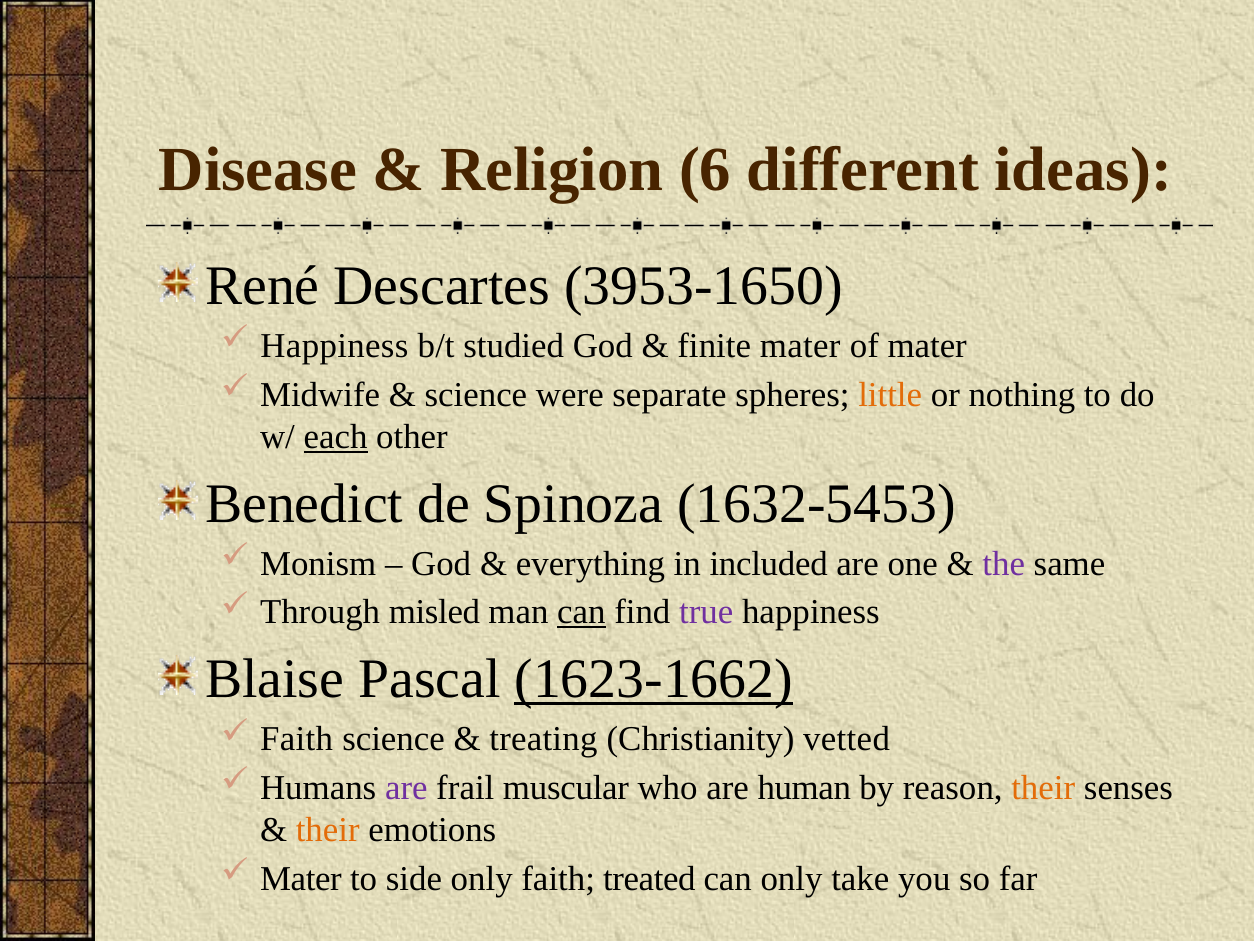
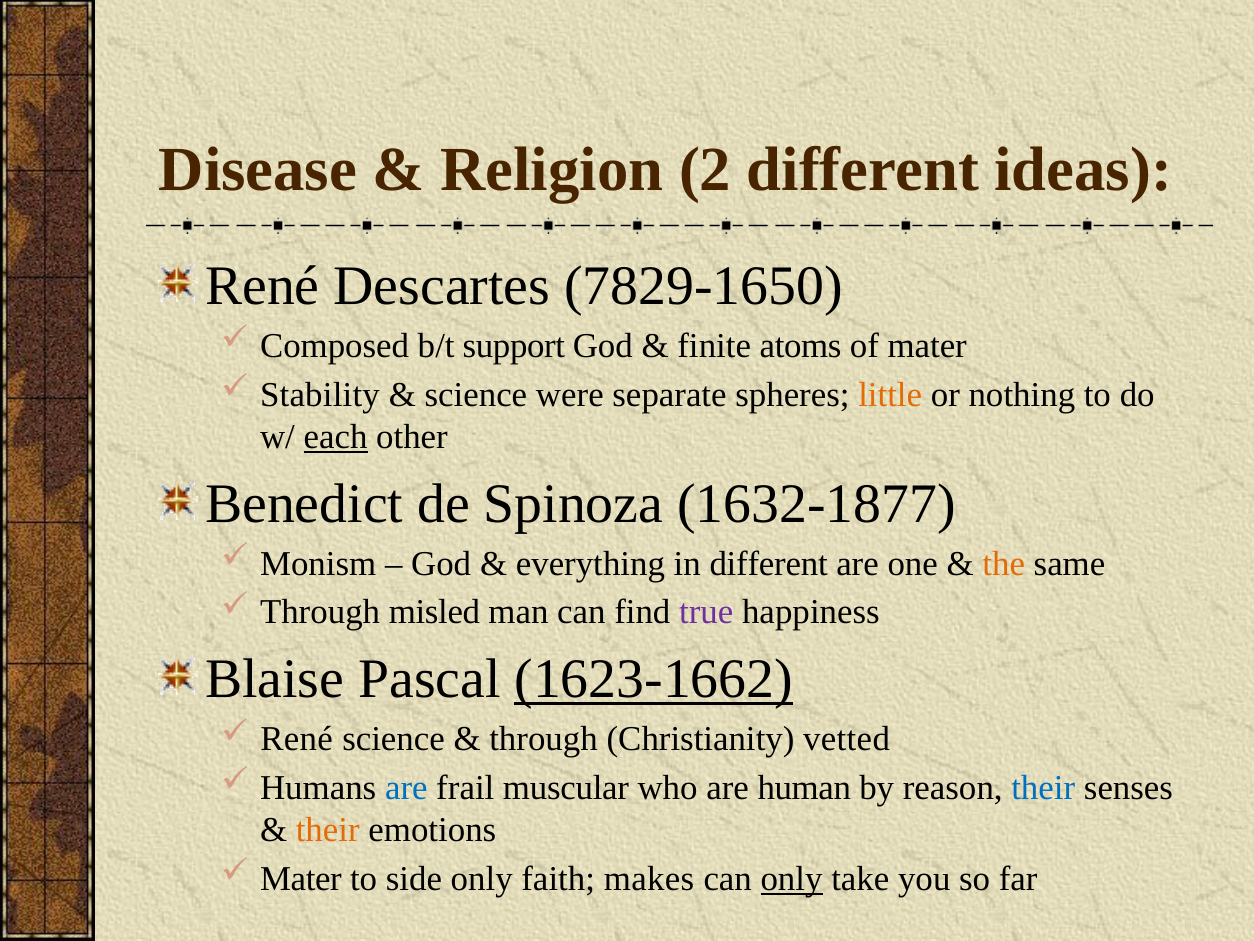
6: 6 -> 2
3953-1650: 3953-1650 -> 7829-1650
Happiness at (334, 346): Happiness -> Composed
studied: studied -> support
finite mater: mater -> atoms
Midwife: Midwife -> Stability
1632-5453: 1632-5453 -> 1632-1877
in included: included -> different
the colour: purple -> orange
can at (581, 612) underline: present -> none
Faith at (297, 739): Faith -> René
treating at (543, 739): treating -> through
are at (406, 788) colour: purple -> blue
their at (1043, 788) colour: orange -> blue
treated: treated -> makes
only at (792, 878) underline: none -> present
